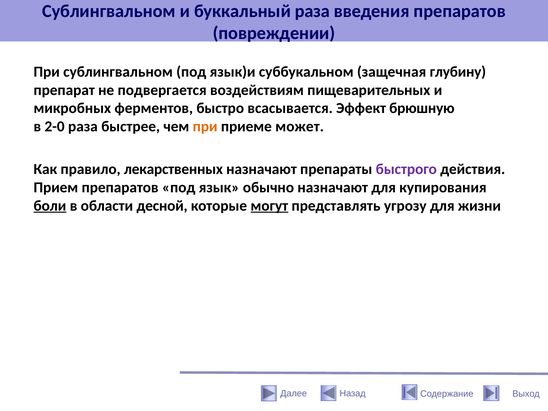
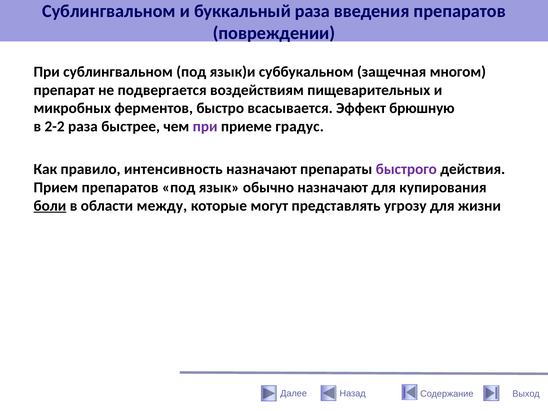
глубину: глубину -> многом
2-0: 2-0 -> 2-2
при at (205, 127) colour: orange -> purple
может: может -> градус
лекарственных: лекарственных -> интенсивность
десной: десной -> между
могут underline: present -> none
